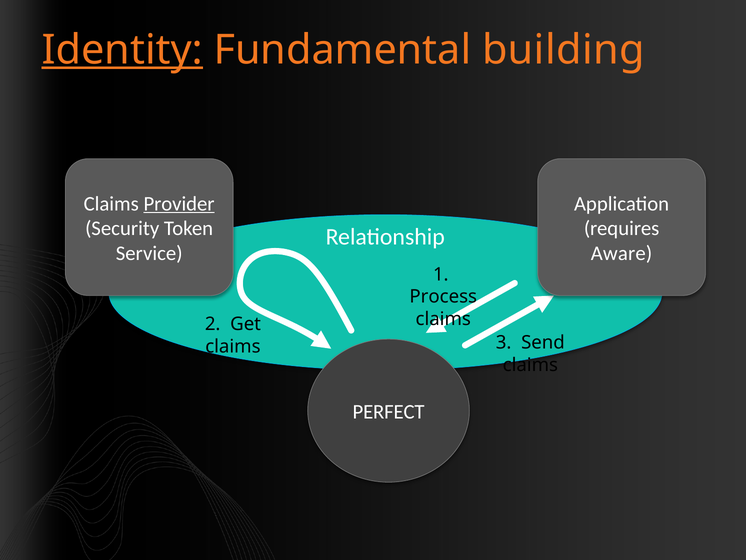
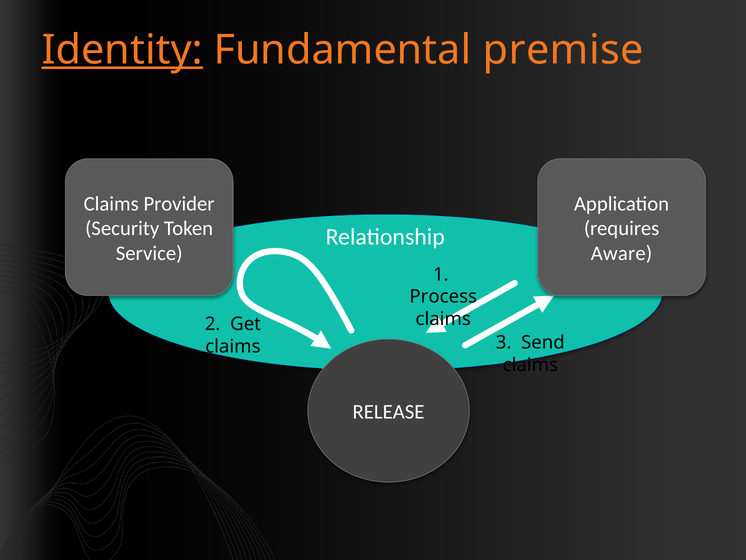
building: building -> premise
Provider underline: present -> none
PERFECT: PERFECT -> RELEASE
